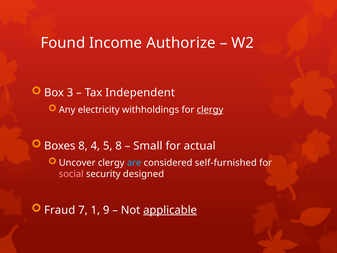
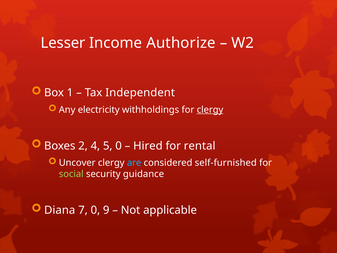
Found: Found -> Lesser
3: 3 -> 1
Boxes 8: 8 -> 2
5 8: 8 -> 0
Small: Small -> Hired
actual: actual -> rental
social colour: pink -> light green
designed: designed -> guidance
Fraud: Fraud -> Diana
7 1: 1 -> 0
applicable underline: present -> none
